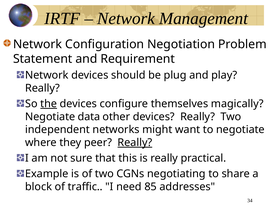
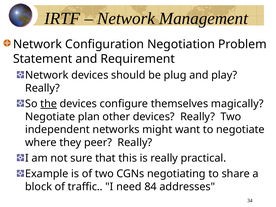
data: data -> plan
Really at (135, 143) underline: present -> none
85: 85 -> 84
